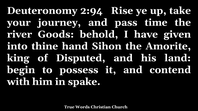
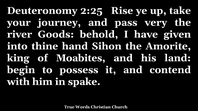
2:94: 2:94 -> 2:25
time: time -> very
Disputed: Disputed -> Moabites
